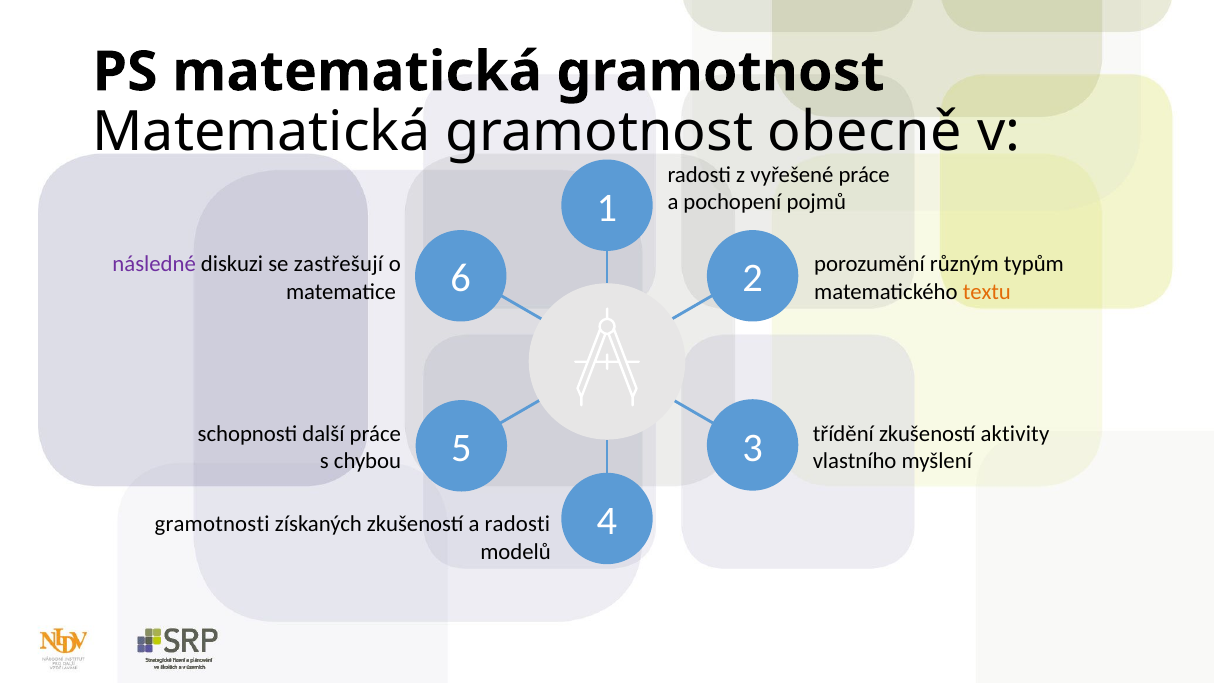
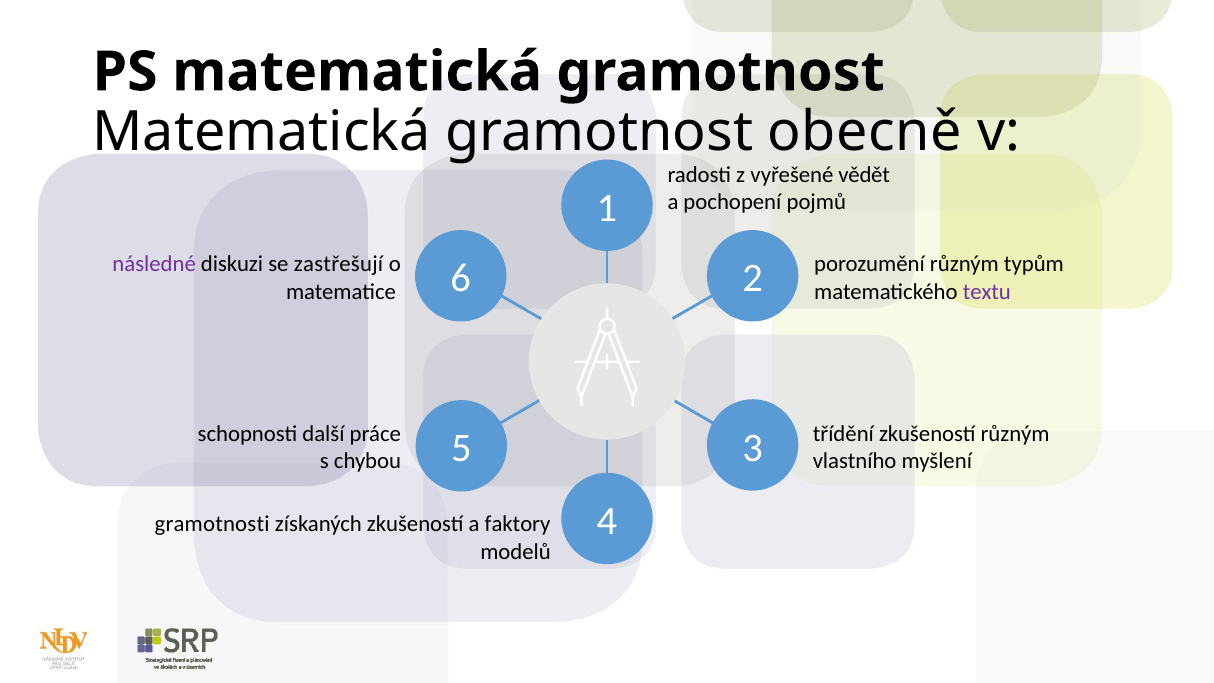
vyřešené práce: práce -> vědět
textu colour: orange -> purple
zkušeností aktivity: aktivity -> různým
a radosti: radosti -> faktory
